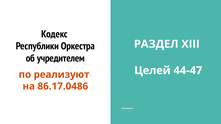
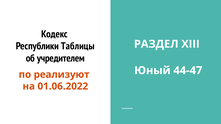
Оркестра: Оркестра -> Таблицы
Целей: Целей -> Юный
86.17.0486: 86.17.0486 -> 01.06.2022
